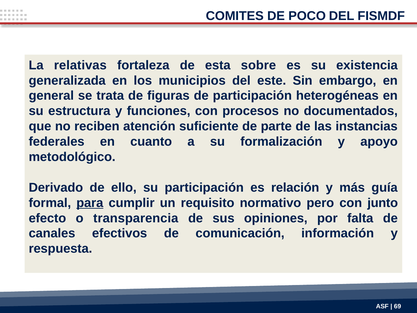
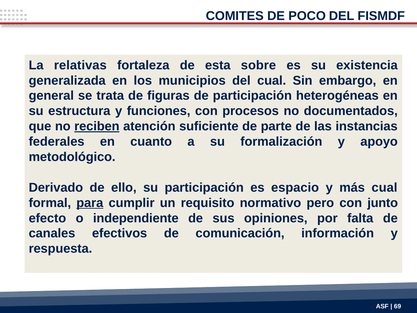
del este: este -> cual
reciben underline: none -> present
relación: relación -> espacio
más guía: guía -> cual
transparencia: transparencia -> independiente
